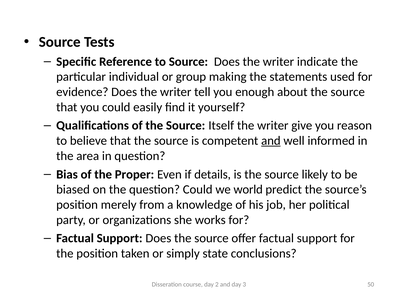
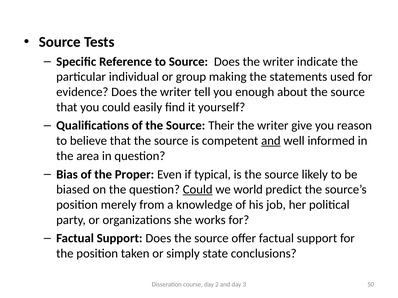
Itself: Itself -> Their
details: details -> typical
Could at (198, 190) underline: none -> present
